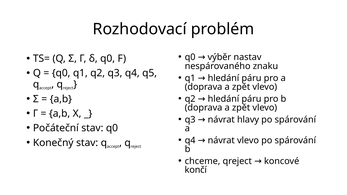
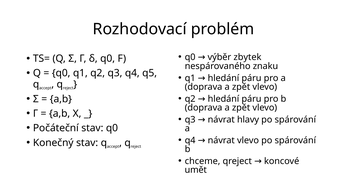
nastav: nastav -> zbytek
končí: končí -> umět
